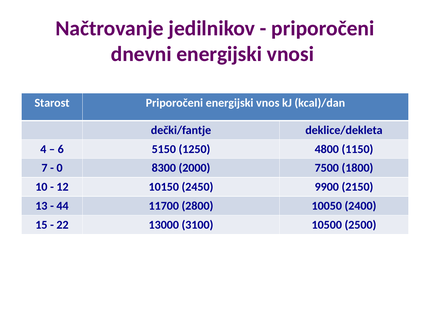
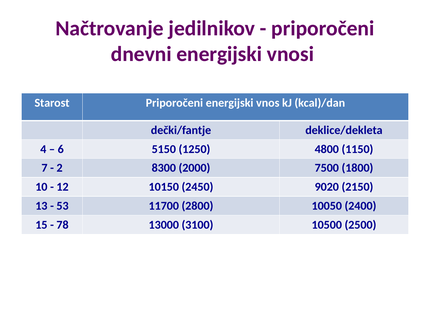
0: 0 -> 2
9900: 9900 -> 9020
44: 44 -> 53
22: 22 -> 78
